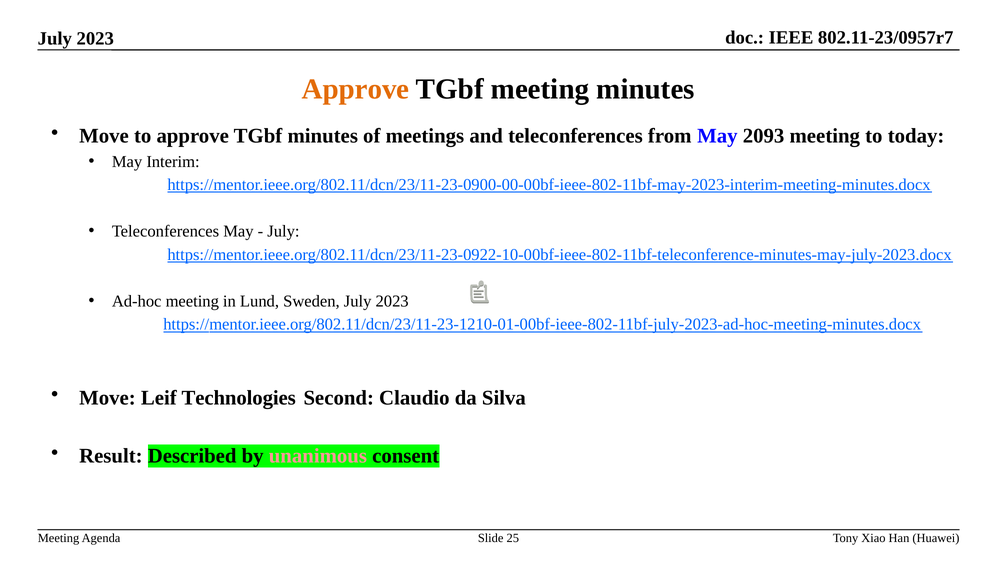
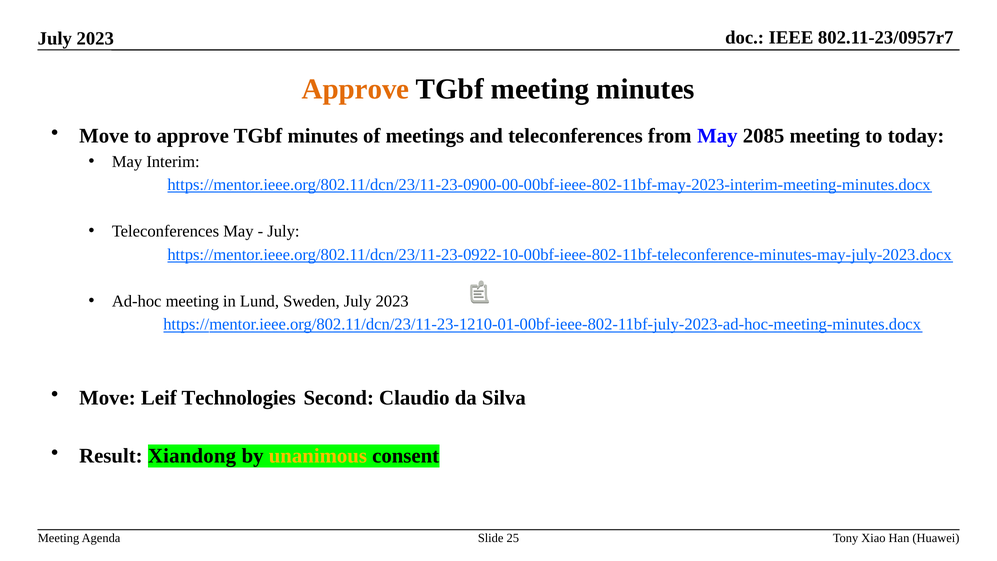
2093: 2093 -> 2085
Described: Described -> Xiandong
unanimous colour: pink -> yellow
